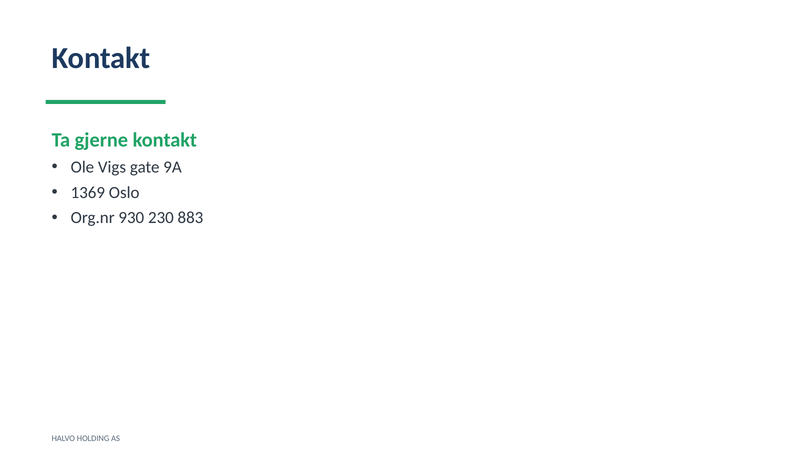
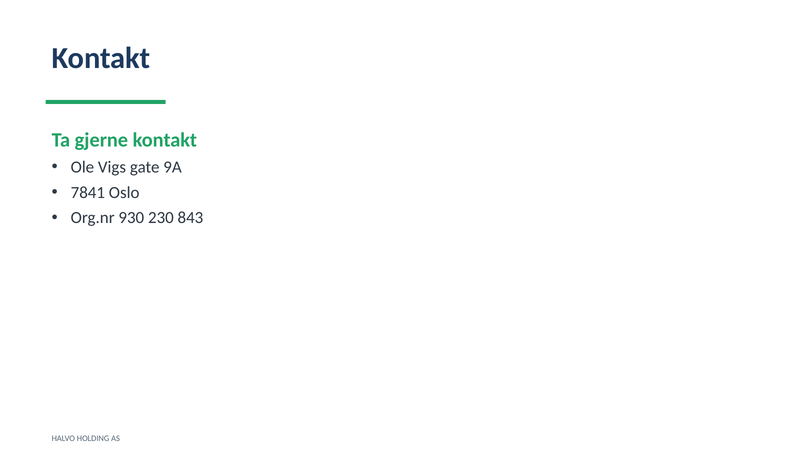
1369: 1369 -> 7841
883: 883 -> 843
